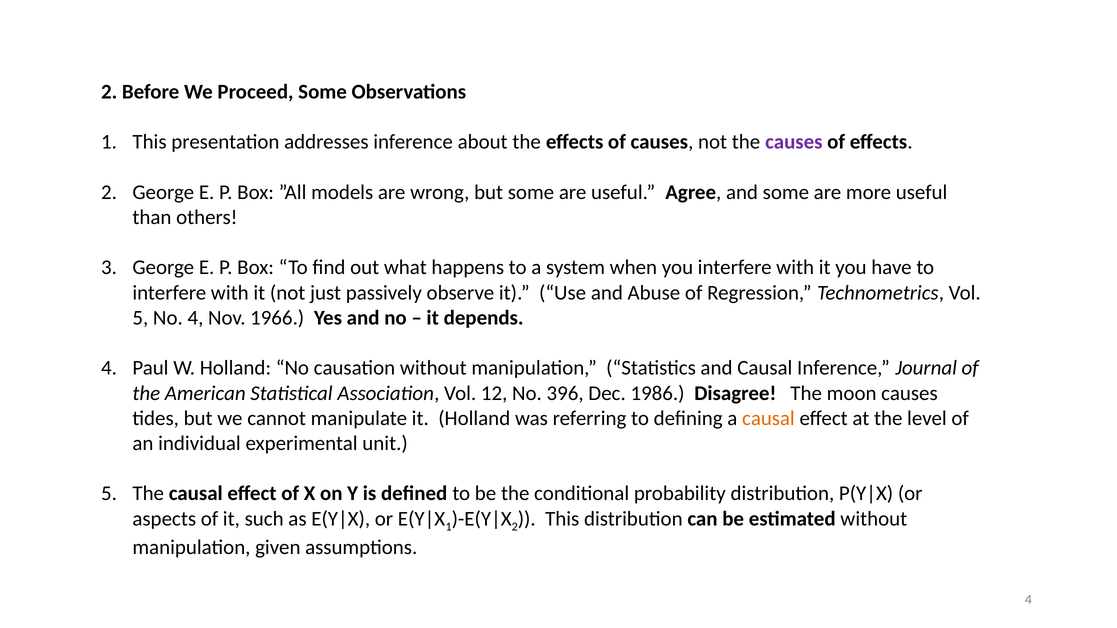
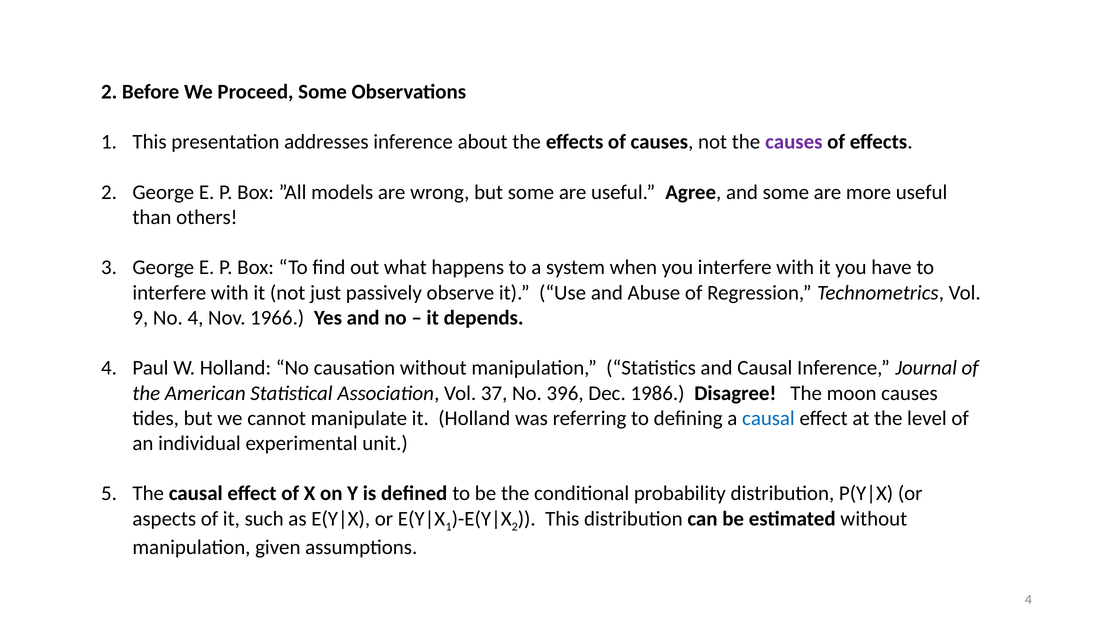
5 at (140, 318): 5 -> 9
12: 12 -> 37
causal at (768, 418) colour: orange -> blue
